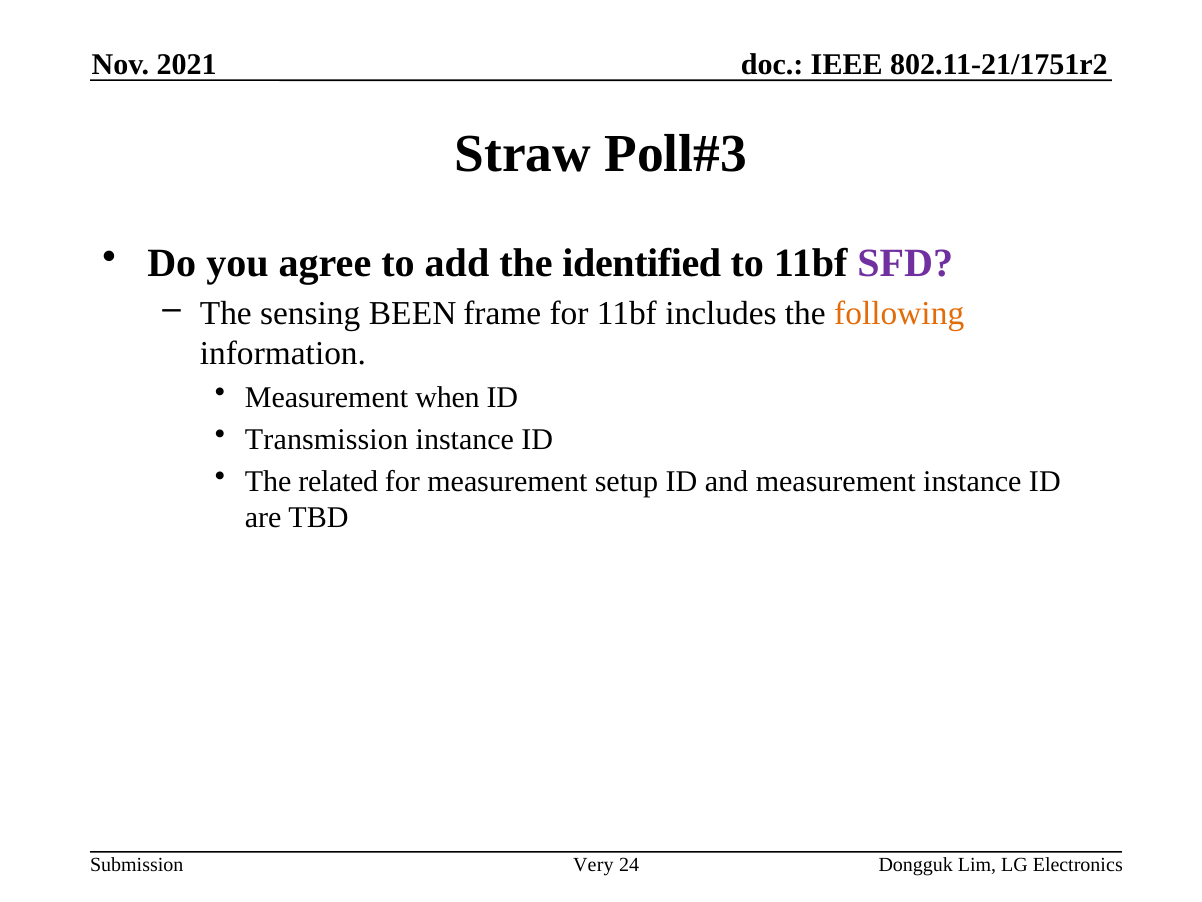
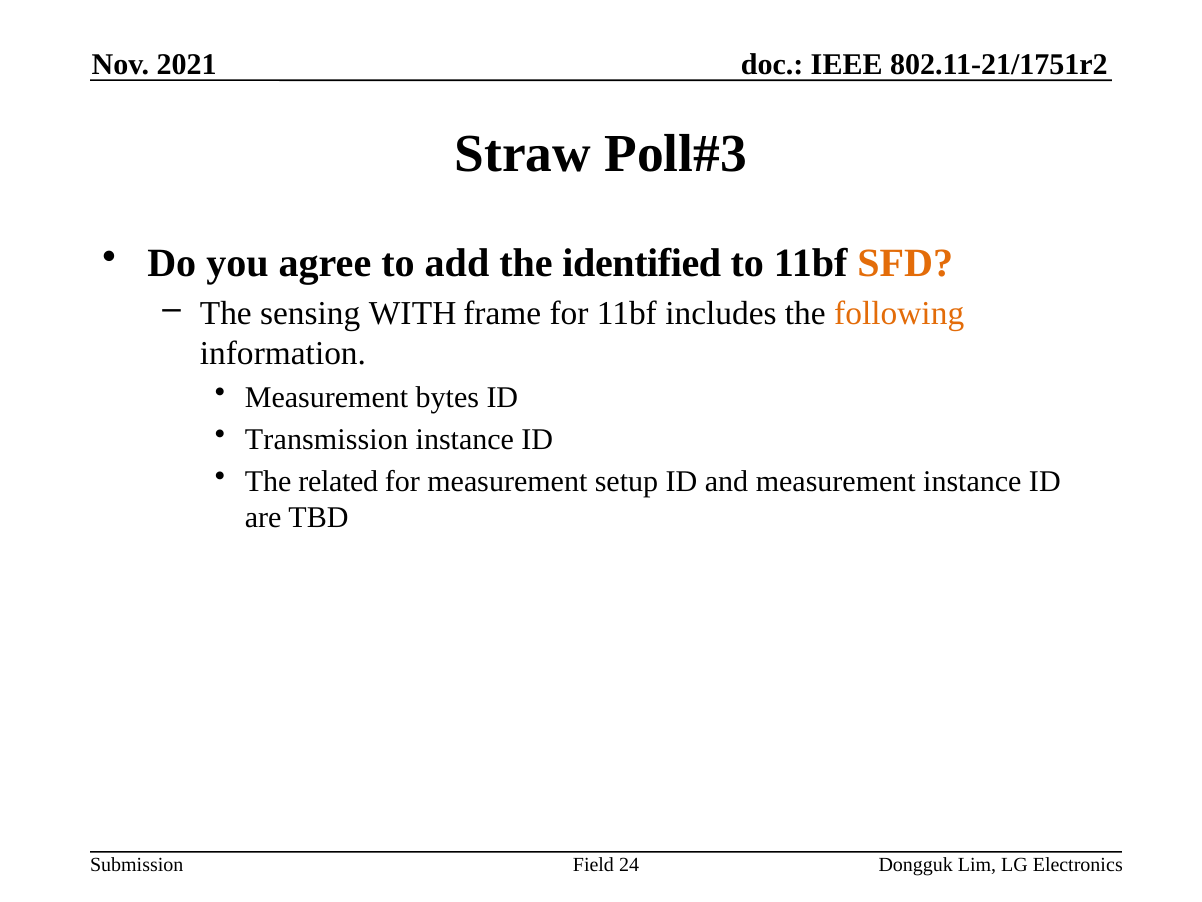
SFD colour: purple -> orange
BEEN: BEEN -> WITH
when: when -> bytes
Very: Very -> Field
